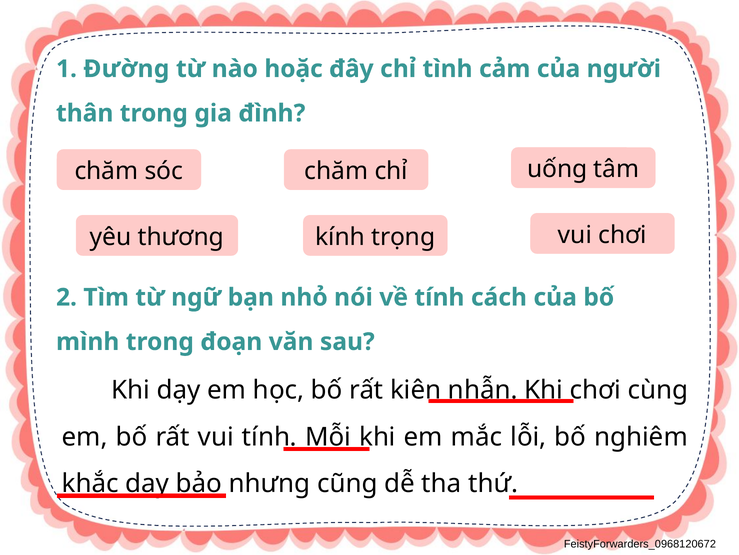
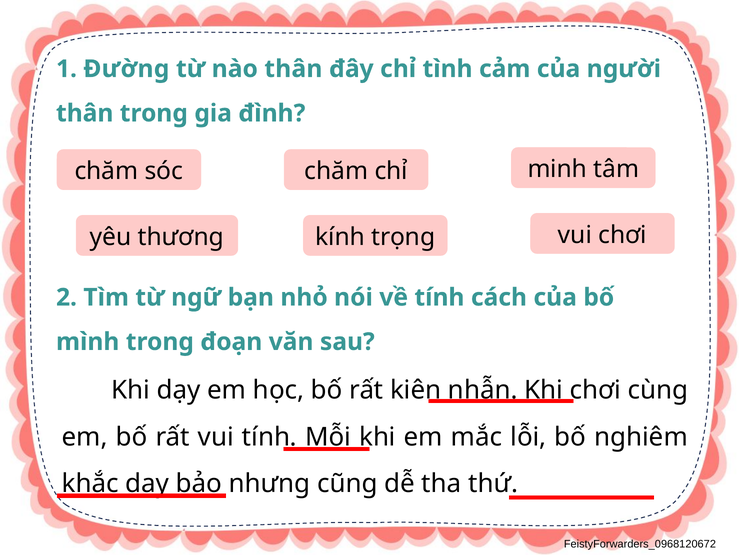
nào hoặc: hoặc -> thân
uống: uống -> minh
